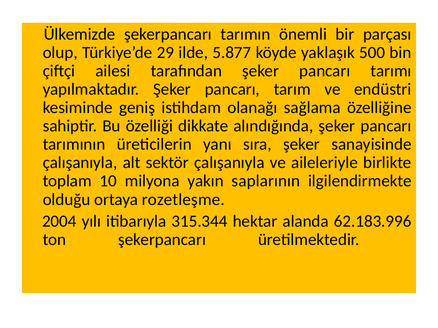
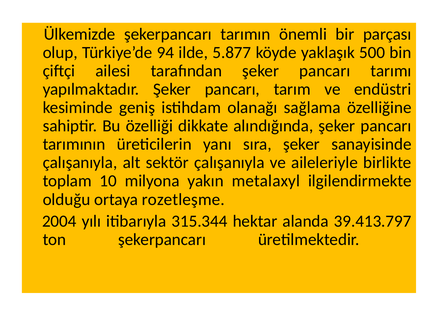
29: 29 -> 94
saplarının: saplarının -> metalaxyl
62.183.996: 62.183.996 -> 39.413.797
